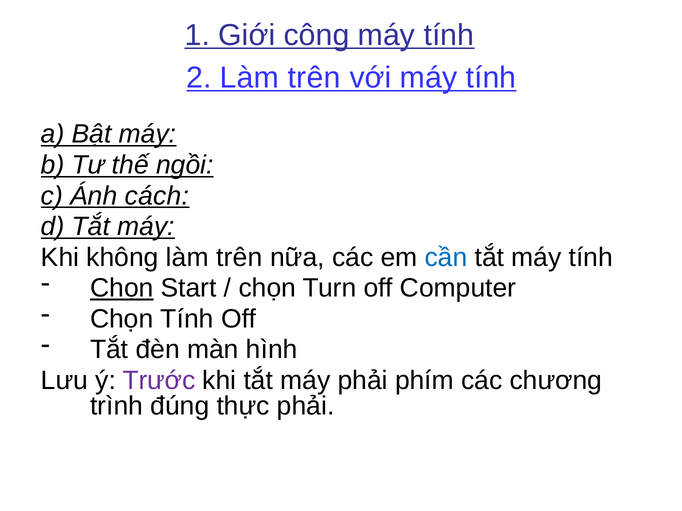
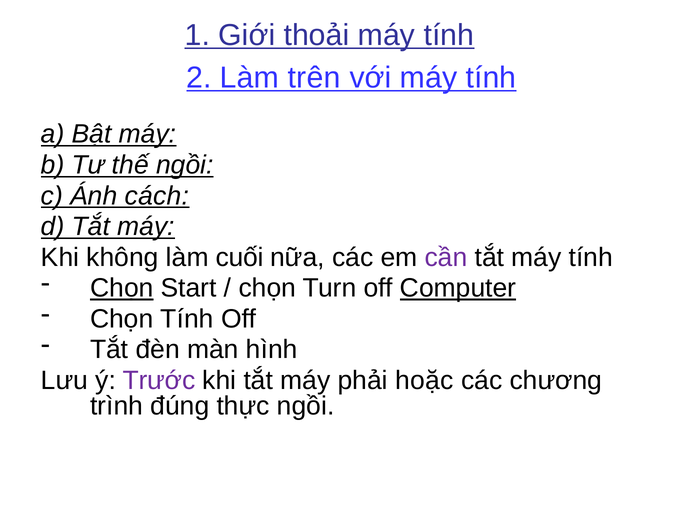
công: công -> thoải
không làm trên: trên -> cuối
cần colour: blue -> purple
Computer underline: none -> present
phím: phím -> hoặc
thực phải: phải -> ngồi
